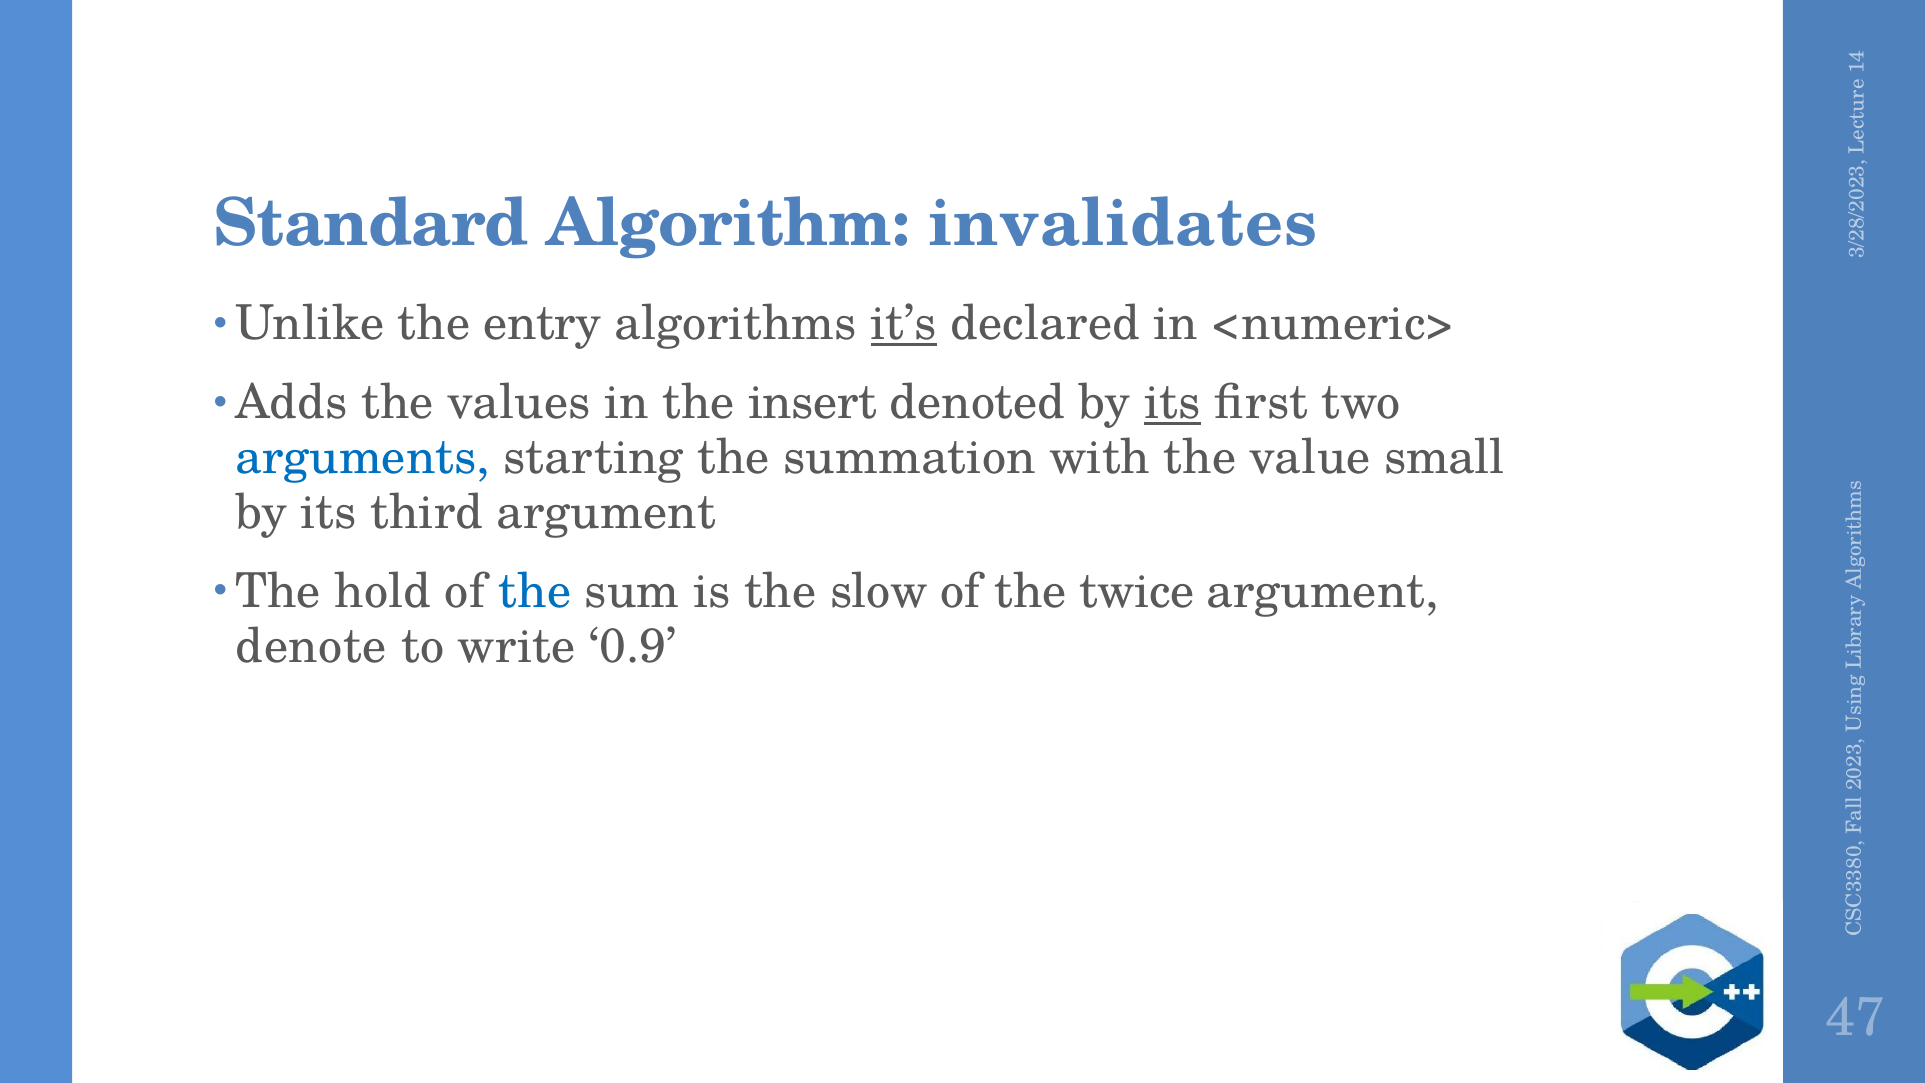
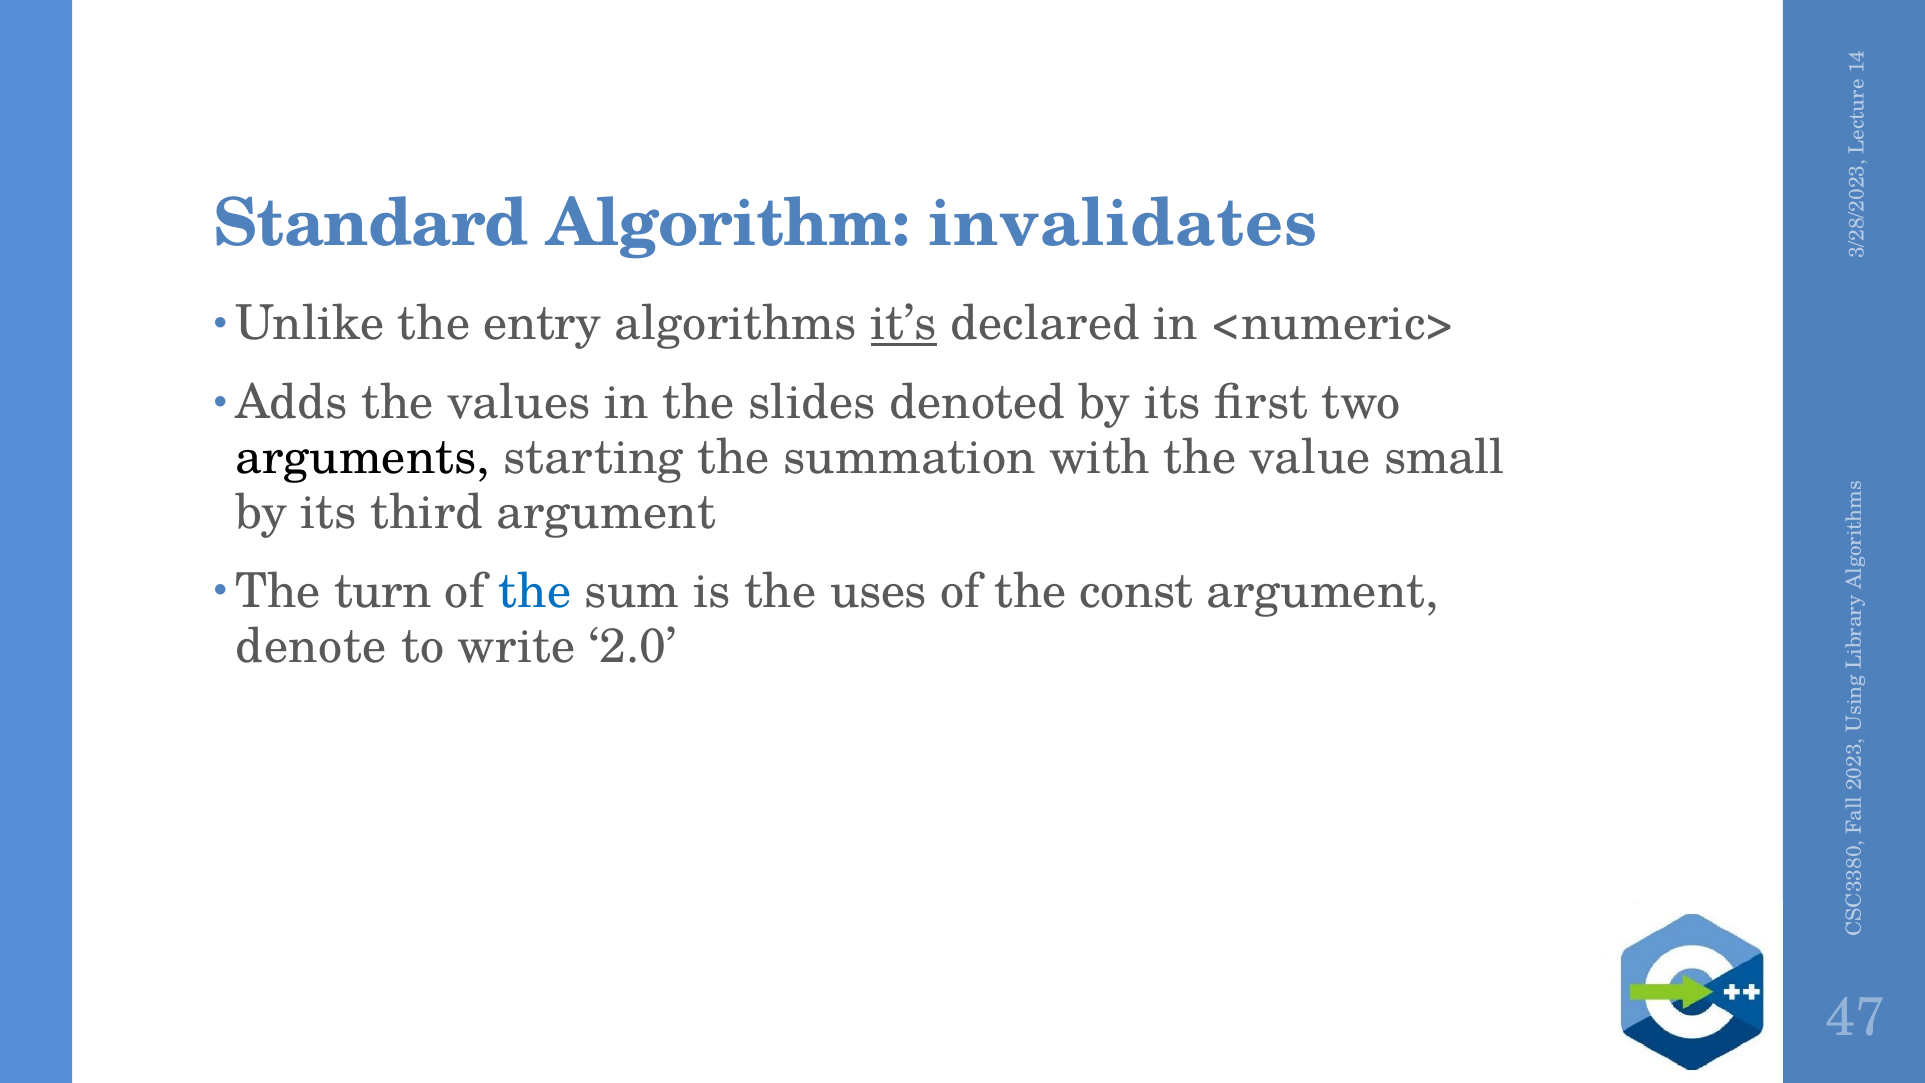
insert: insert -> slides
its at (1172, 403) underline: present -> none
arguments colour: blue -> black
hold: hold -> turn
slow: slow -> uses
twice: twice -> const
0.9: 0.9 -> 2.0
